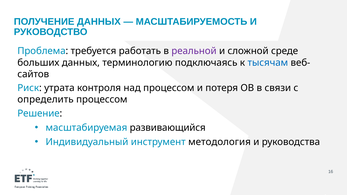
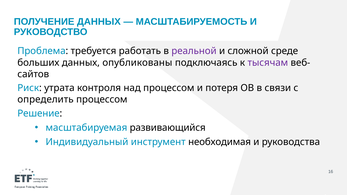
терминологию: терминологию -> опубликованы
тысячам colour: blue -> purple
методология: методология -> необходимая
